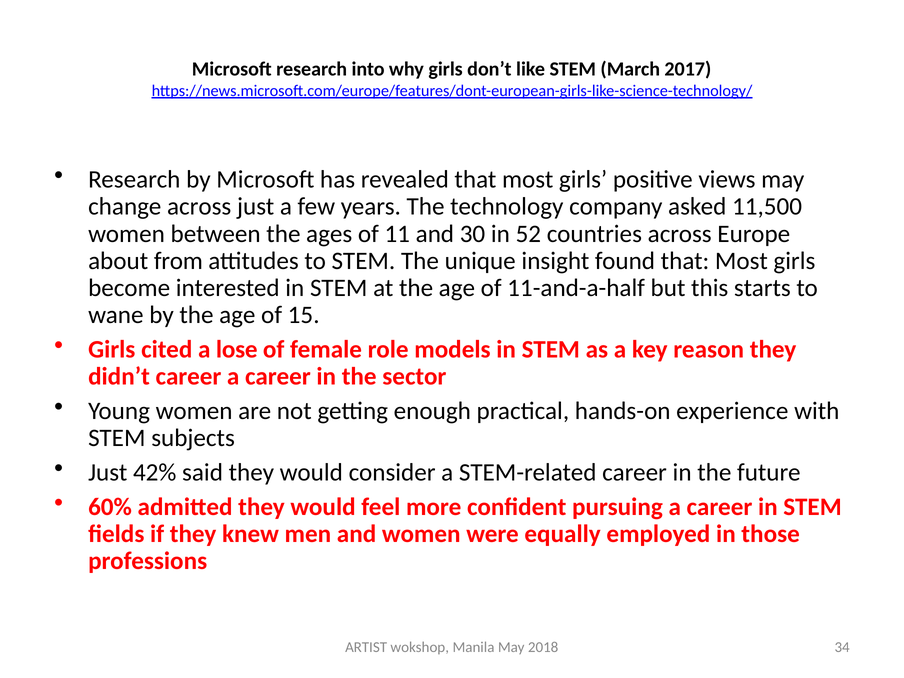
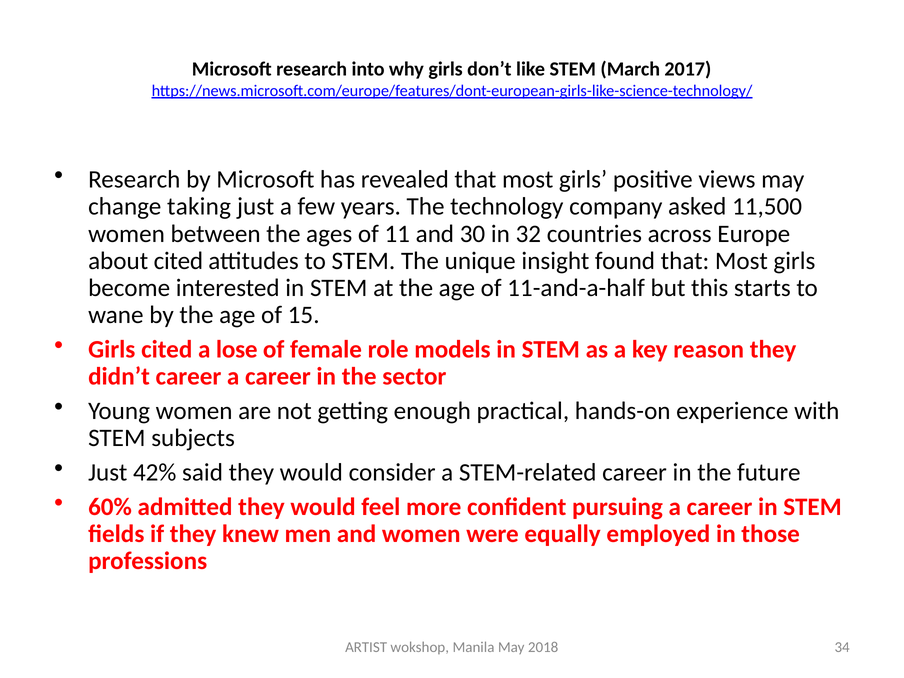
change across: across -> taking
52: 52 -> 32
about from: from -> cited
